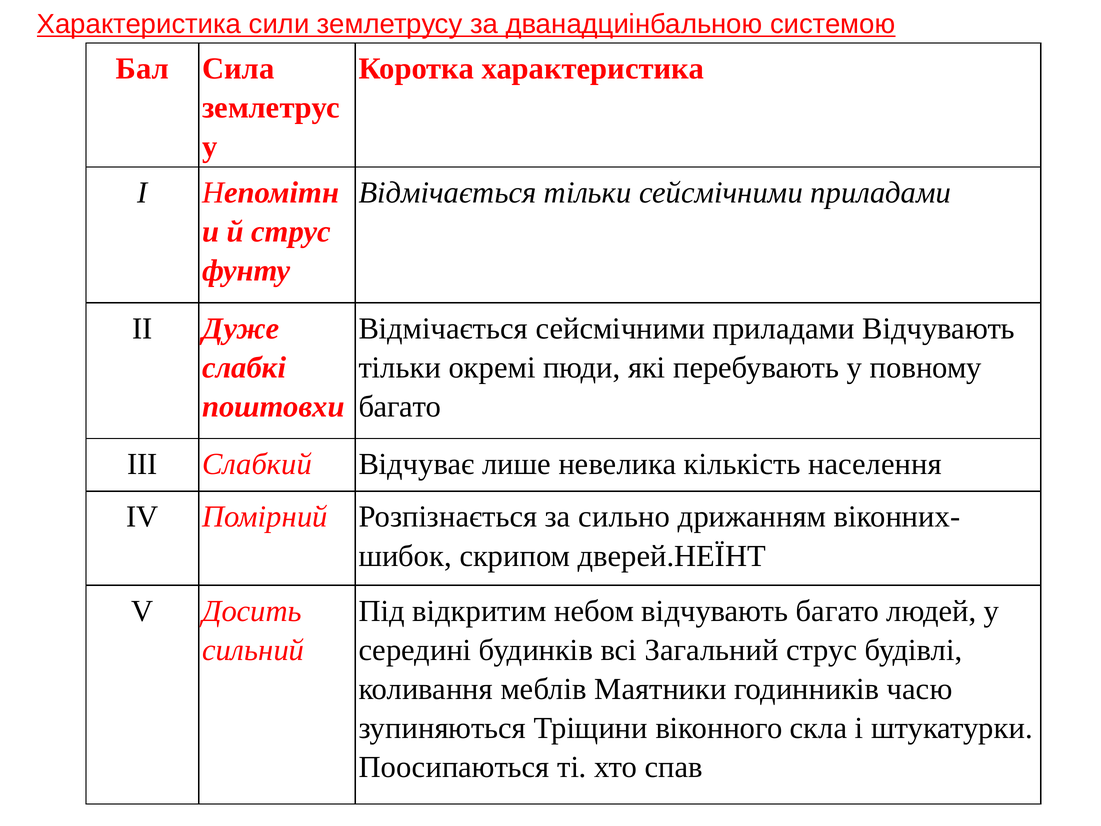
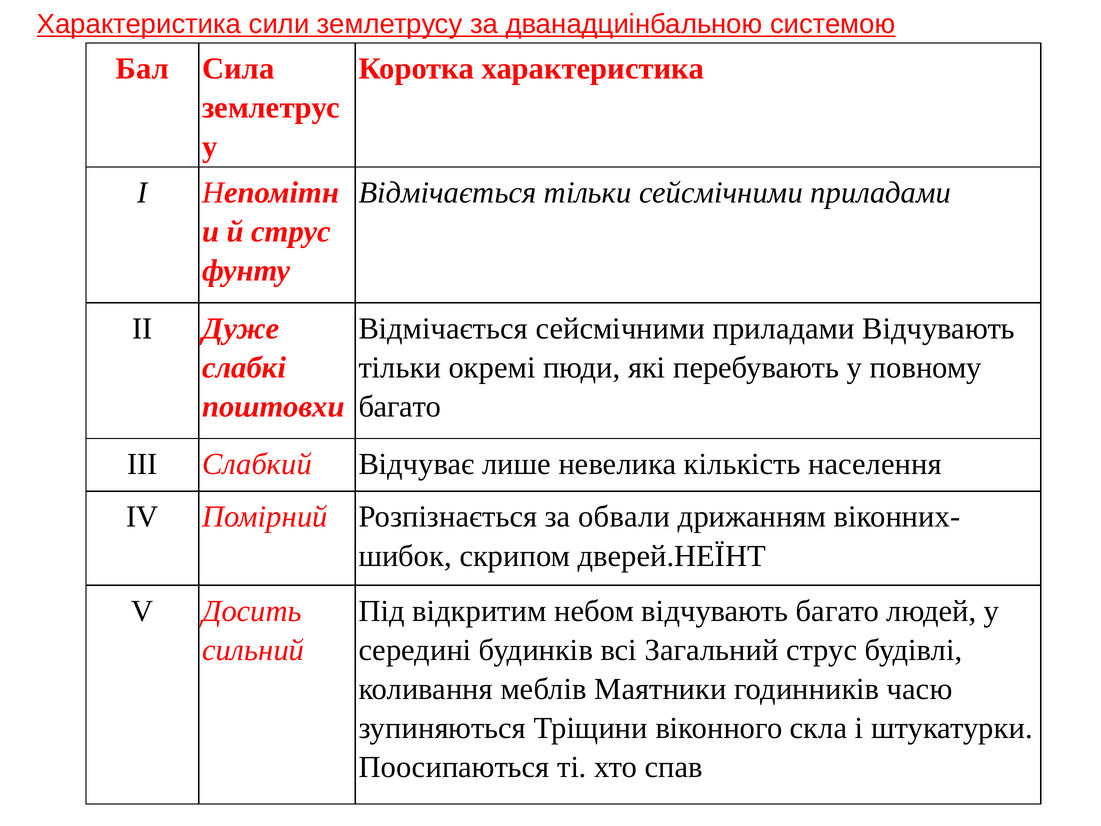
сильно: сильно -> обвали
